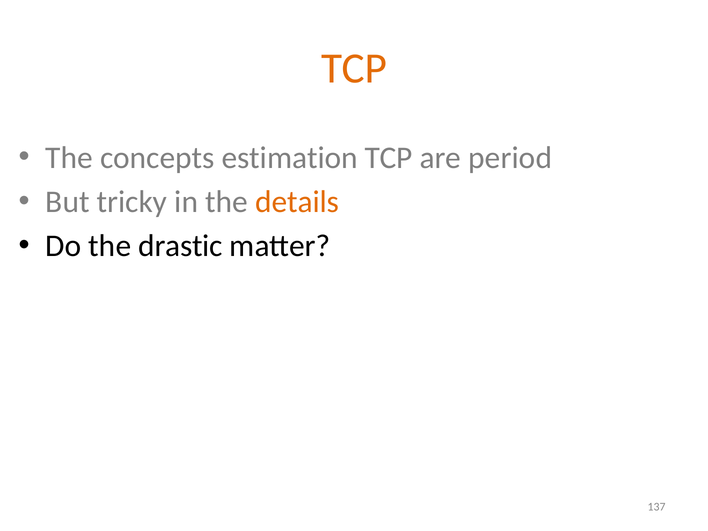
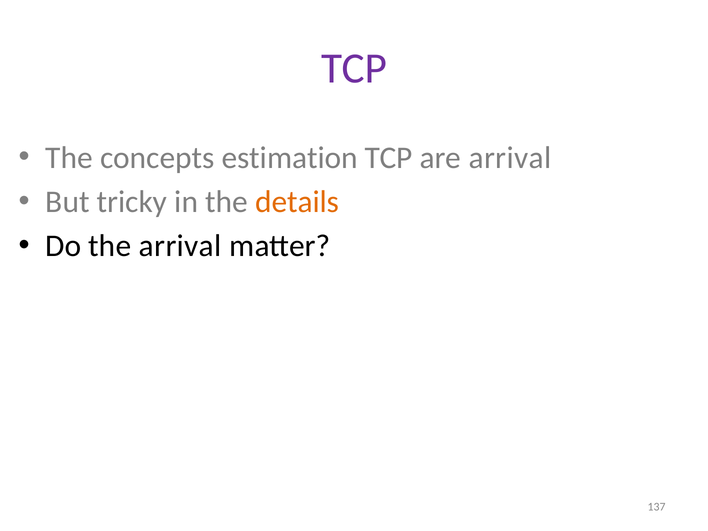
TCP at (354, 69) colour: orange -> purple
are period: period -> arrival
the drastic: drastic -> arrival
